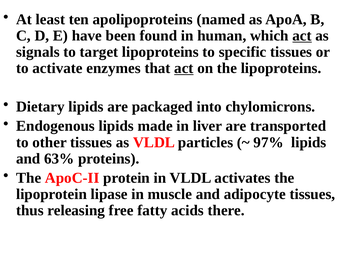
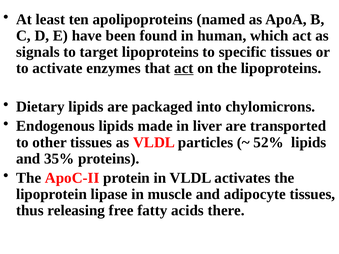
act at (302, 36) underline: present -> none
97%: 97% -> 52%
63%: 63% -> 35%
